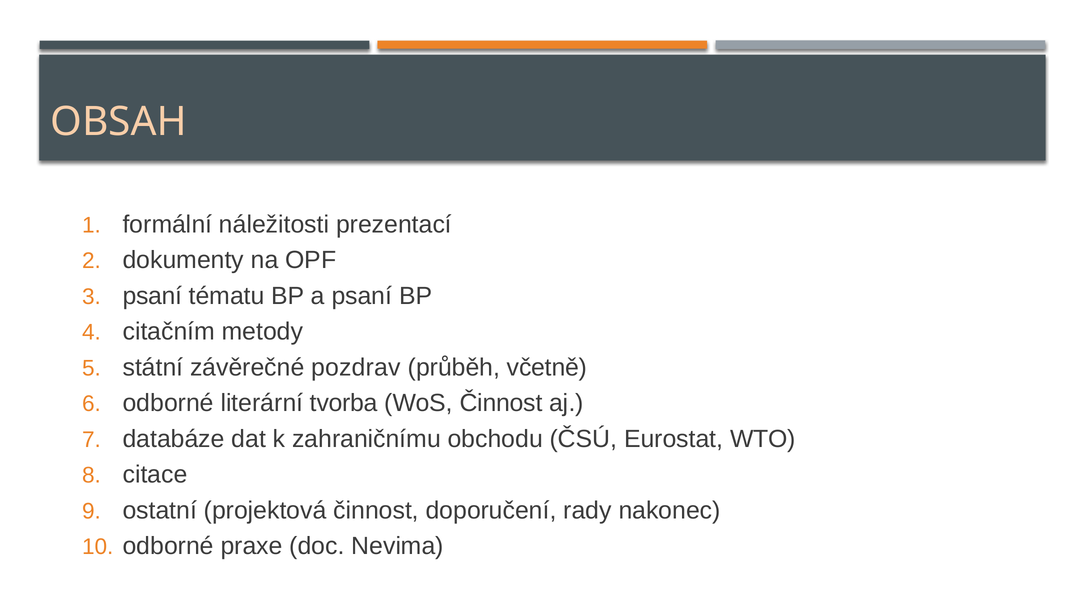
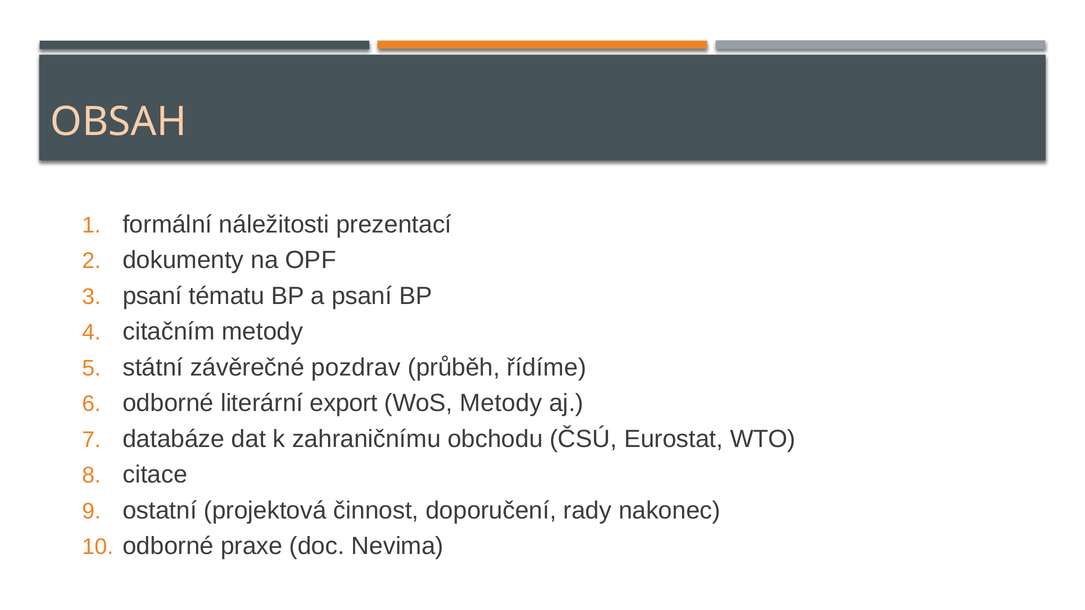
včetně: včetně -> řídíme
tvorba: tvorba -> export
WoS Činnost: Činnost -> Metody
